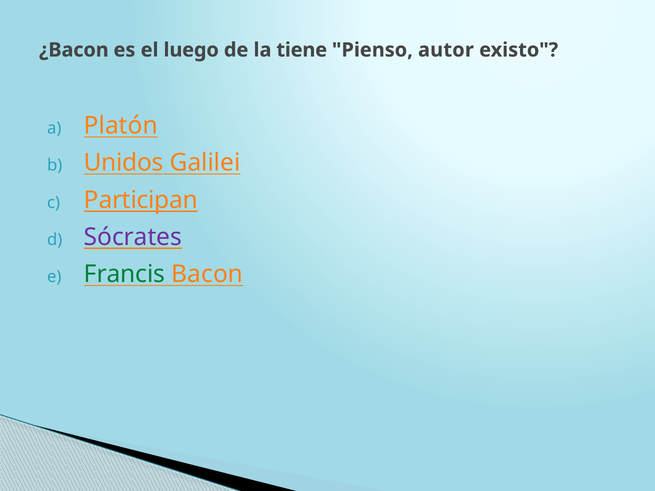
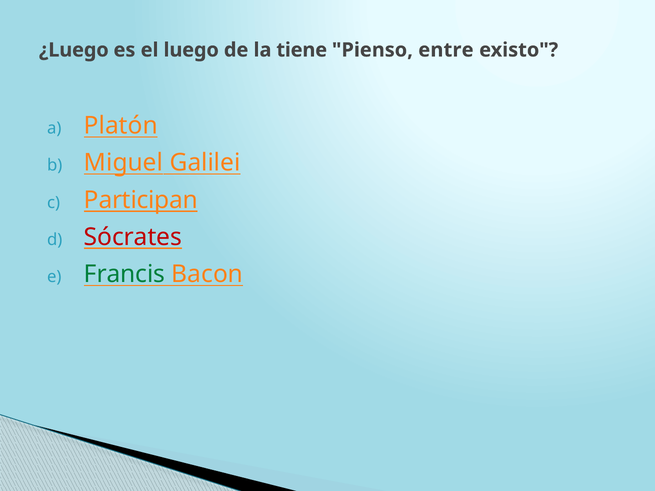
¿Bacon: ¿Bacon -> ¿Luego
autor: autor -> entre
Unidos: Unidos -> Miguel
Sócrates colour: purple -> red
